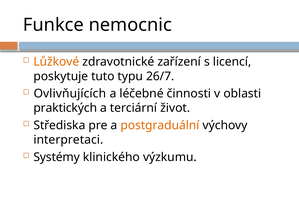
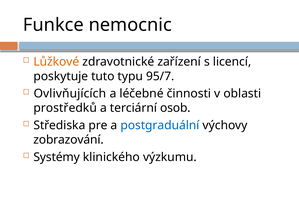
26/7: 26/7 -> 95/7
praktických: praktických -> prostředků
život: život -> osob
postgraduální colour: orange -> blue
interpretaci: interpretaci -> zobrazování
